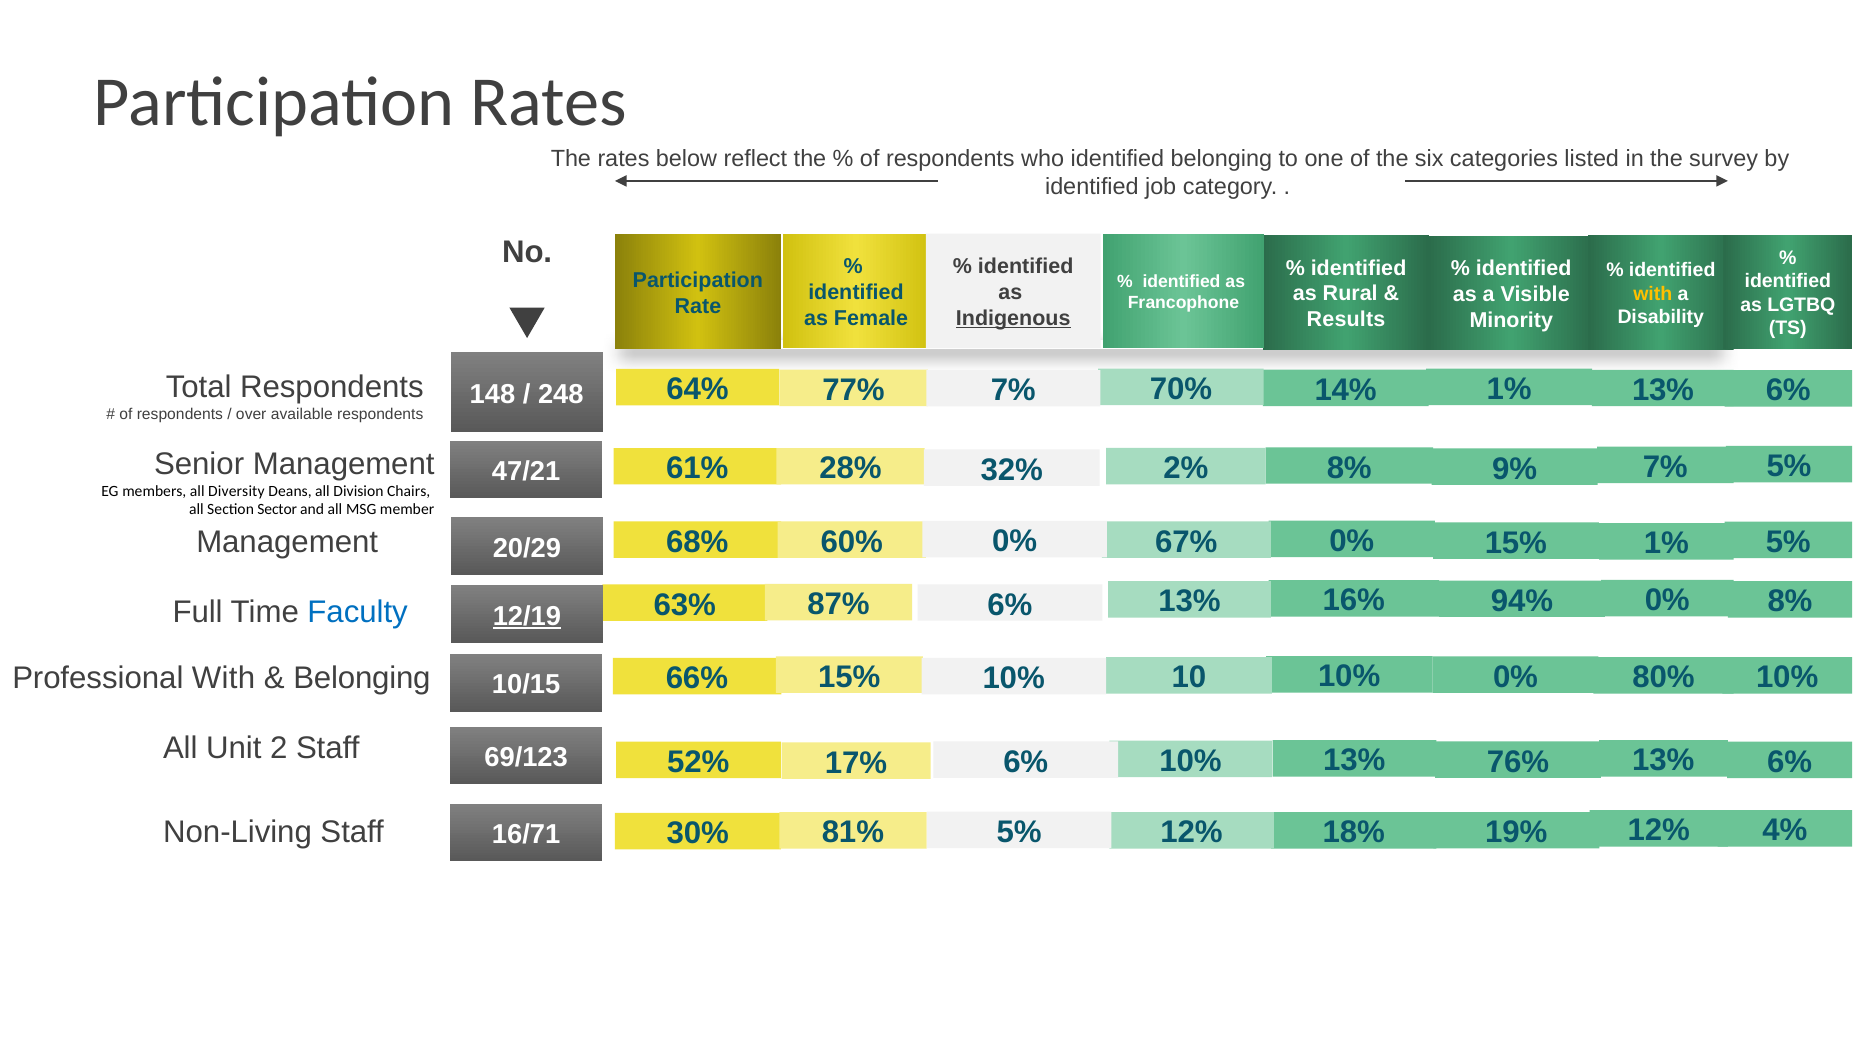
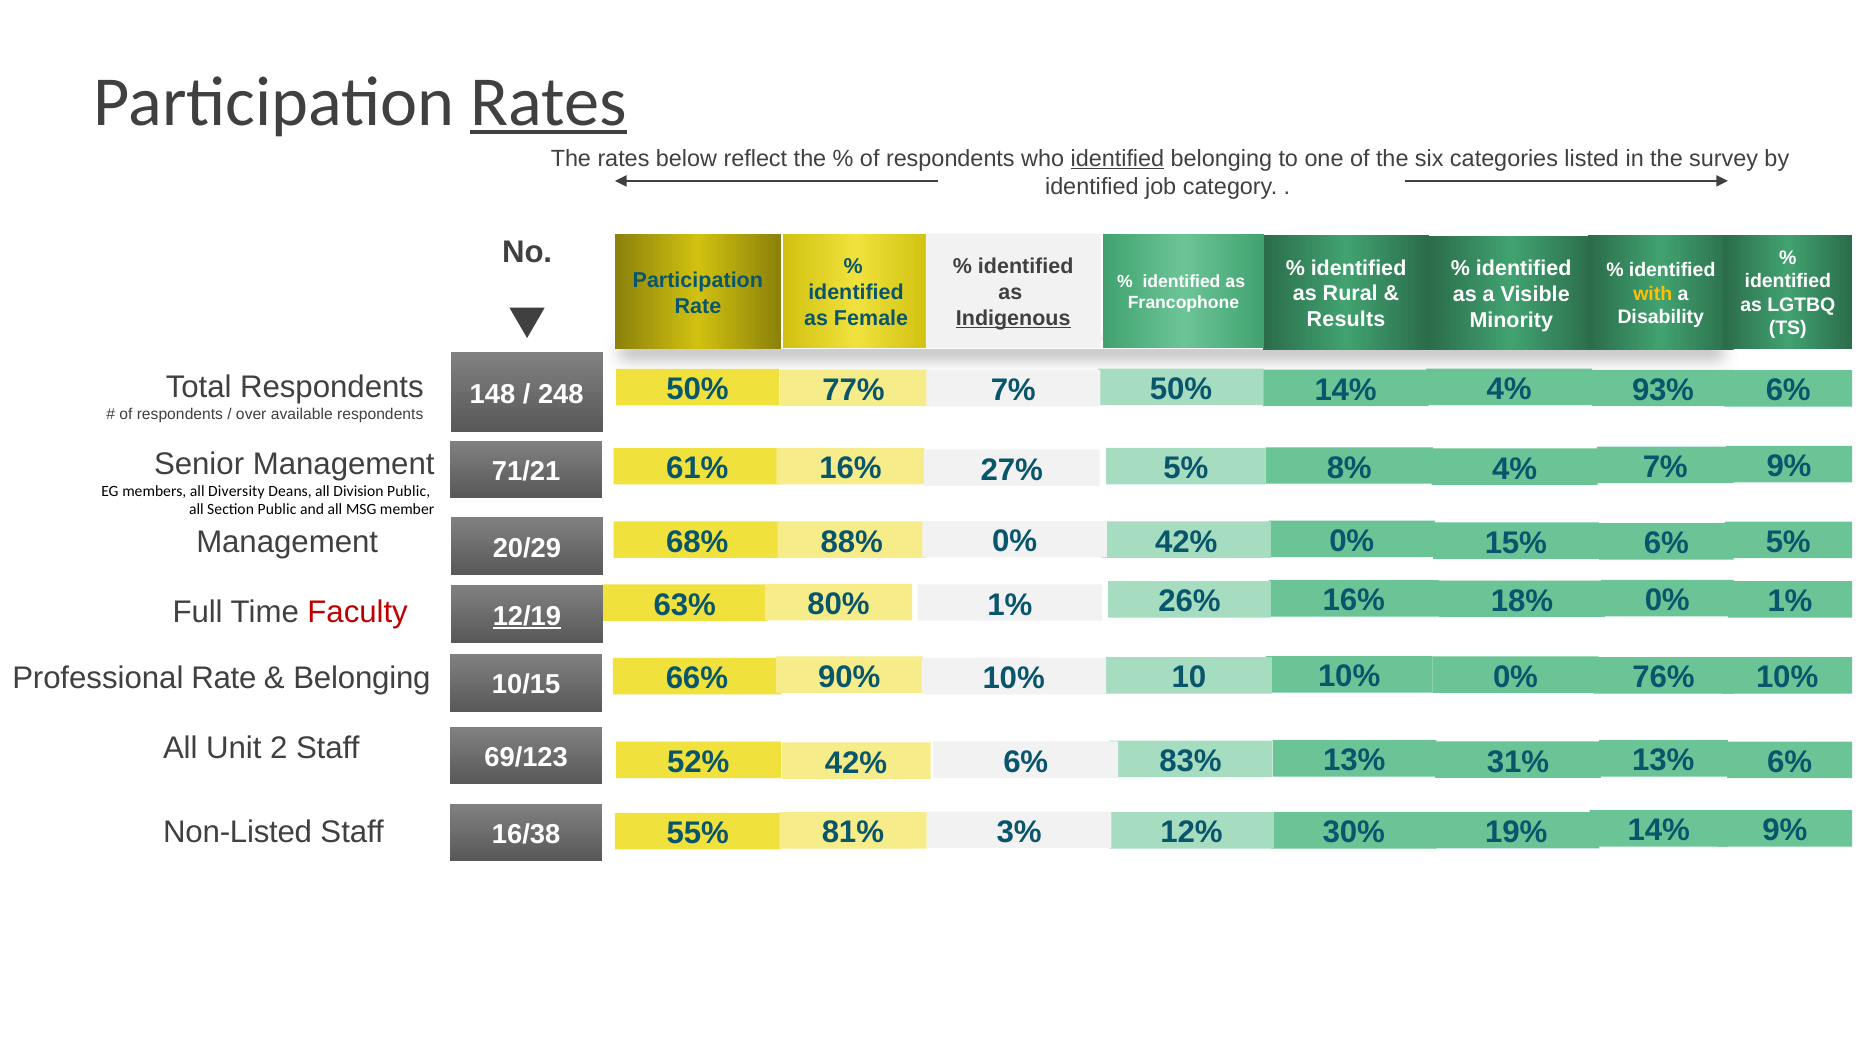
Rates at (549, 102) underline: none -> present
identified at (1117, 158) underline: none -> present
70% at (1181, 389): 70% -> 50%
1% at (1509, 389): 1% -> 4%
64% at (698, 389): 64% -> 50%
13% at (1663, 390): 13% -> 93%
5% at (1789, 466): 5% -> 9%
61% 28%: 28% -> 16%
2% at (1186, 468): 2% -> 5%
9% at (1515, 469): 9% -> 4%
32%: 32% -> 27%
47/21: 47/21 -> 71/21
Division Chairs: Chairs -> Public
Section Sector: Sector -> Public
67% at (1186, 541): 67% -> 42%
60%: 60% -> 88%
1% at (1666, 543): 1% -> 6%
94%: 94% -> 18%
13% at (1189, 601): 13% -> 26%
8% at (1790, 601): 8% -> 1%
6% at (1010, 604): 6% -> 1%
Faculty colour: blue -> red
87%: 87% -> 80%
80%: 80% -> 76%
66% 15%: 15% -> 90%
Professional With: With -> Rate
10% at (1191, 761): 10% -> 83%
76%: 76% -> 31%
52% 17%: 17% -> 42%
12% at (1659, 830): 12% -> 14%
4% at (1785, 830): 4% -> 9%
Non-Living: Non-Living -> Non-Listed
5% at (1019, 832): 5% -> 3%
30%: 30% -> 55%
18%: 18% -> 30%
16/71: 16/71 -> 16/38
